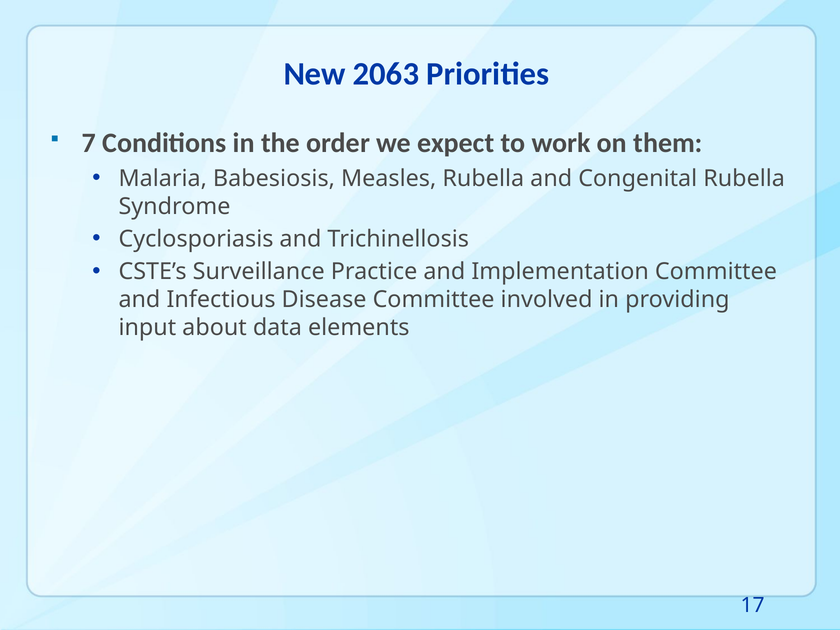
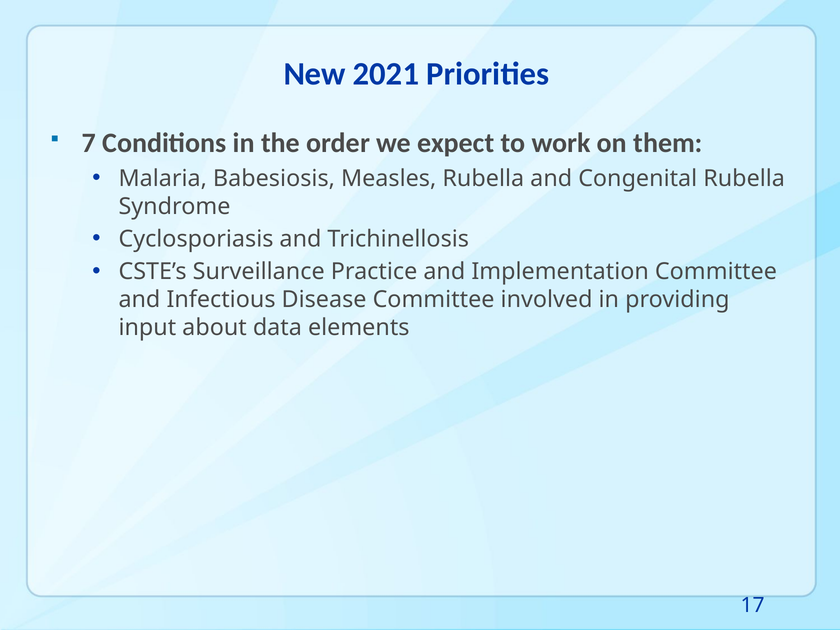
2063: 2063 -> 2021
